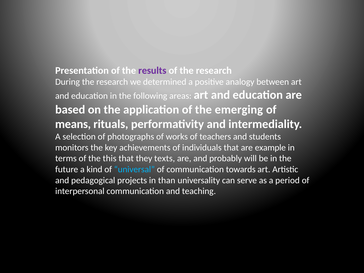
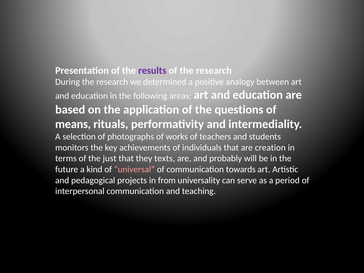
emerging: emerging -> questions
example: example -> creation
this: this -> just
universal colour: light blue -> pink
than: than -> from
